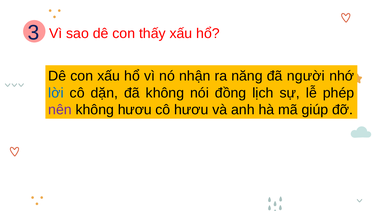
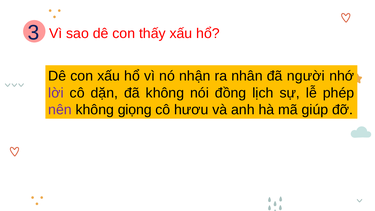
năng: năng -> nhân
lời colour: blue -> purple
không hươu: hươu -> giọng
